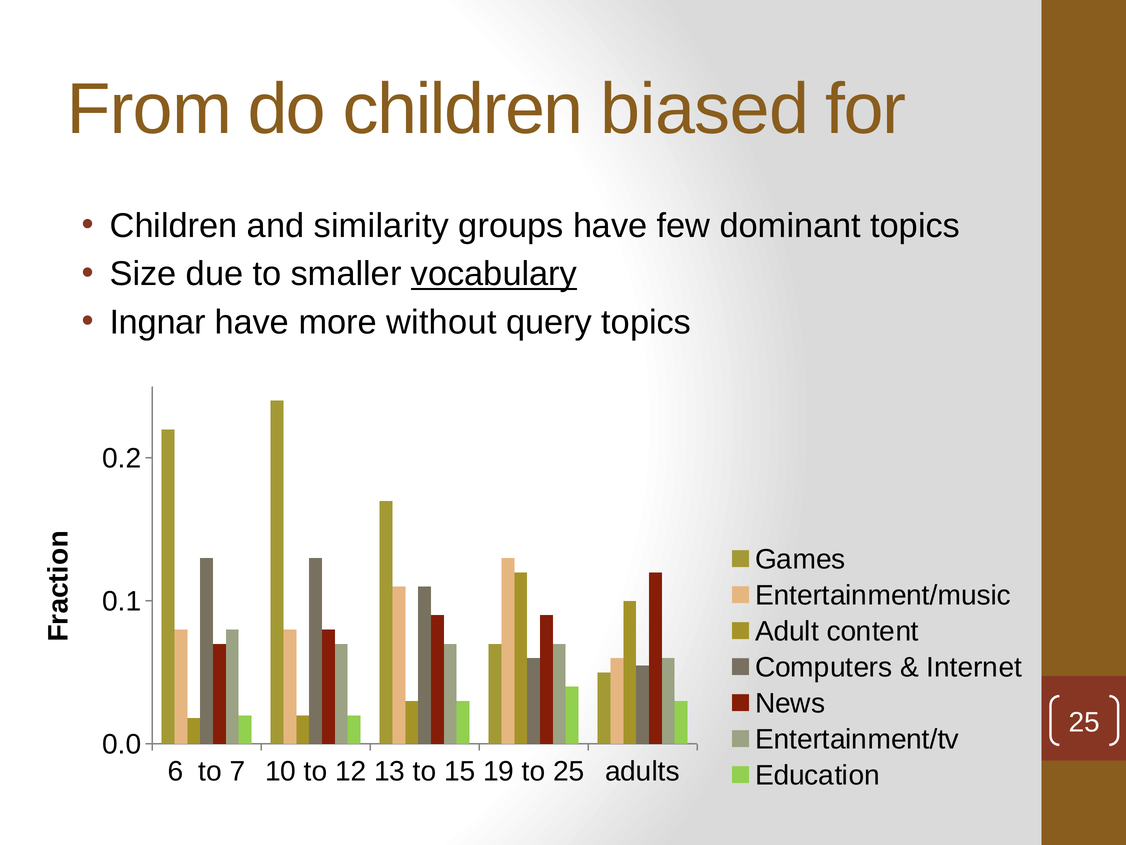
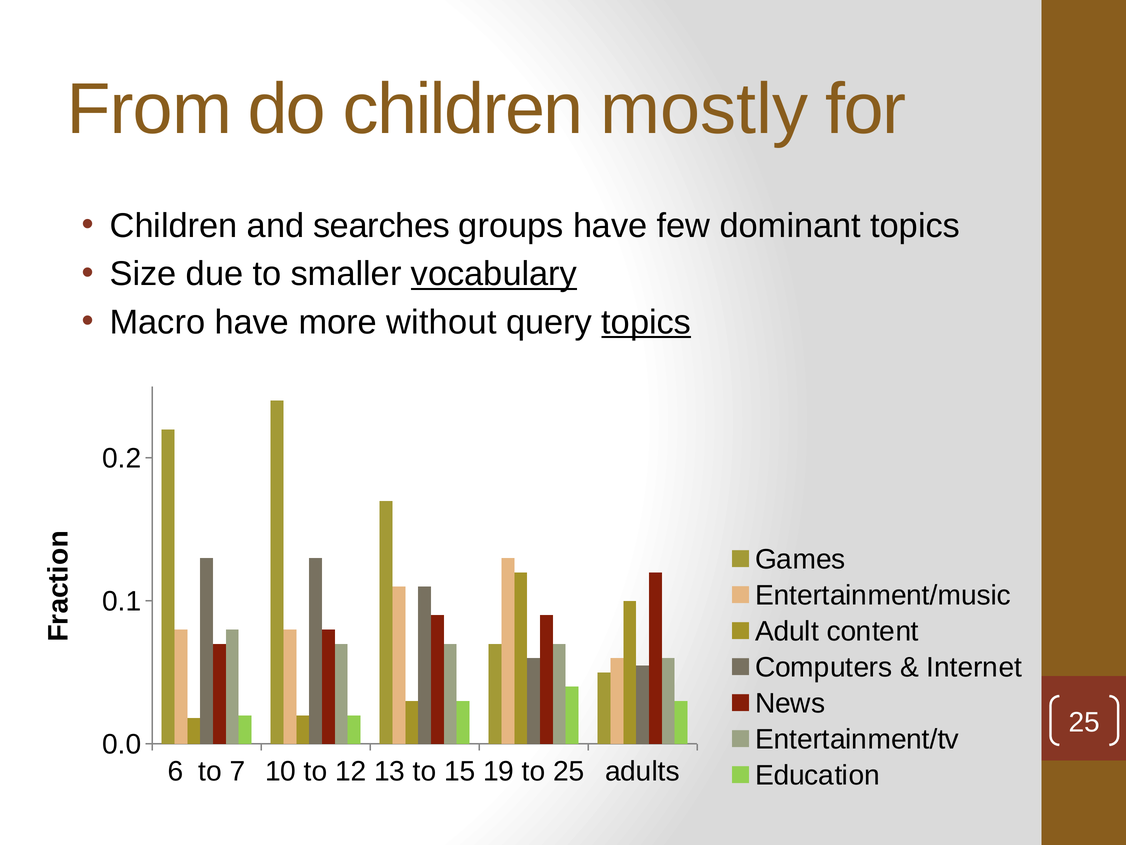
biased: biased -> mostly
similarity: similarity -> searches
Ingnar: Ingnar -> Macro
topics at (646, 322) underline: none -> present
